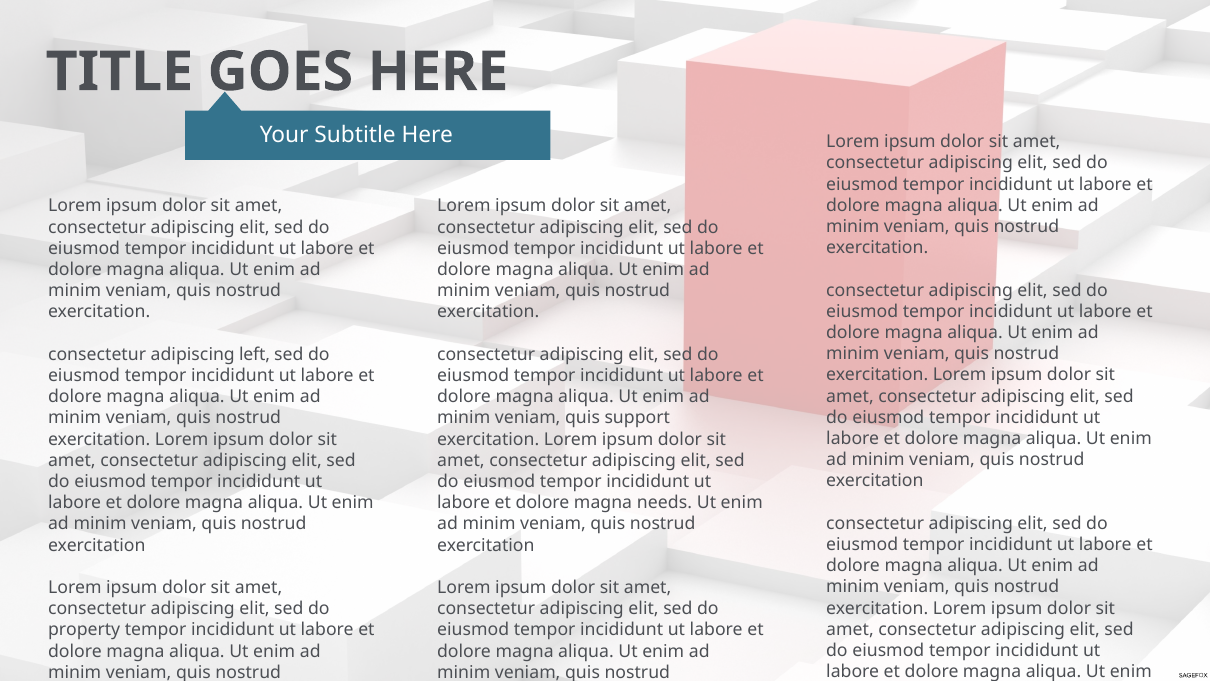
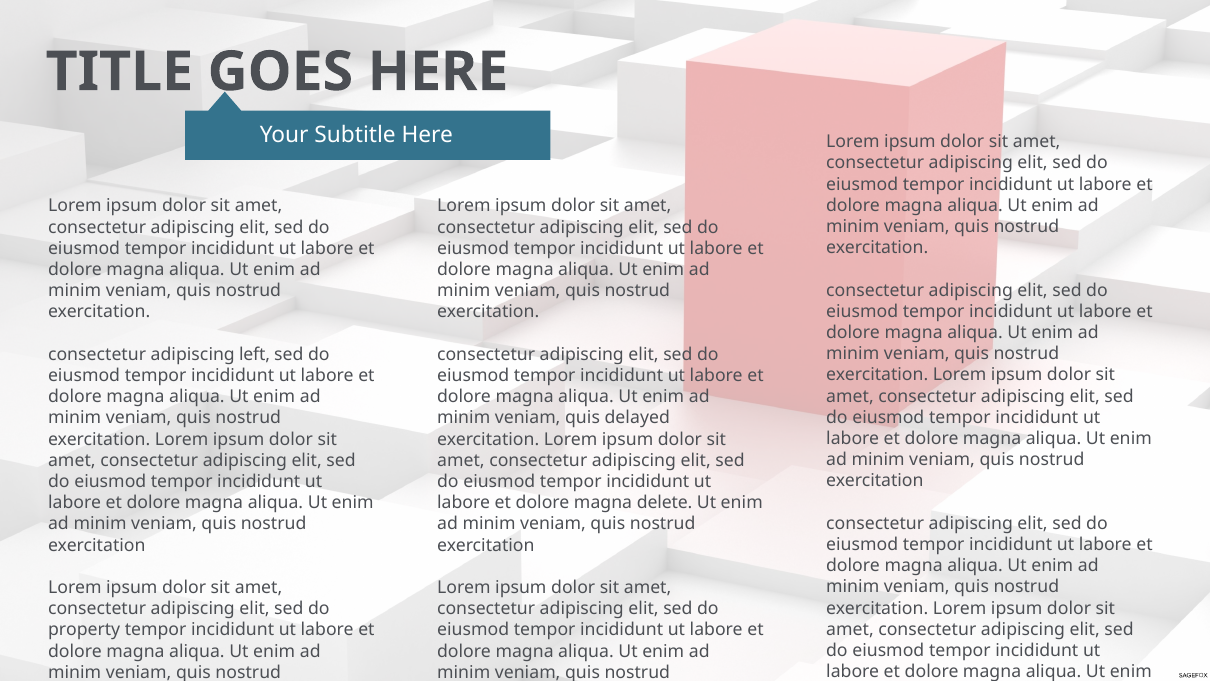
support: support -> delayed
needs: needs -> delete
